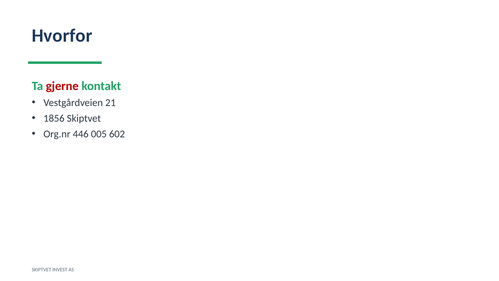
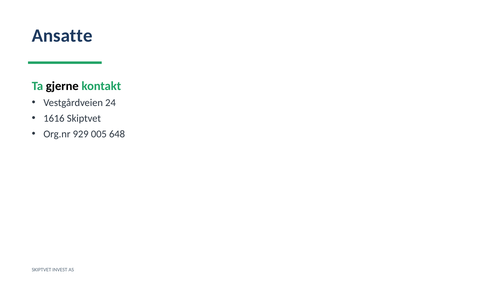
Hvorfor: Hvorfor -> Ansatte
gjerne colour: red -> black
21: 21 -> 24
1856: 1856 -> 1616
446: 446 -> 929
602: 602 -> 648
